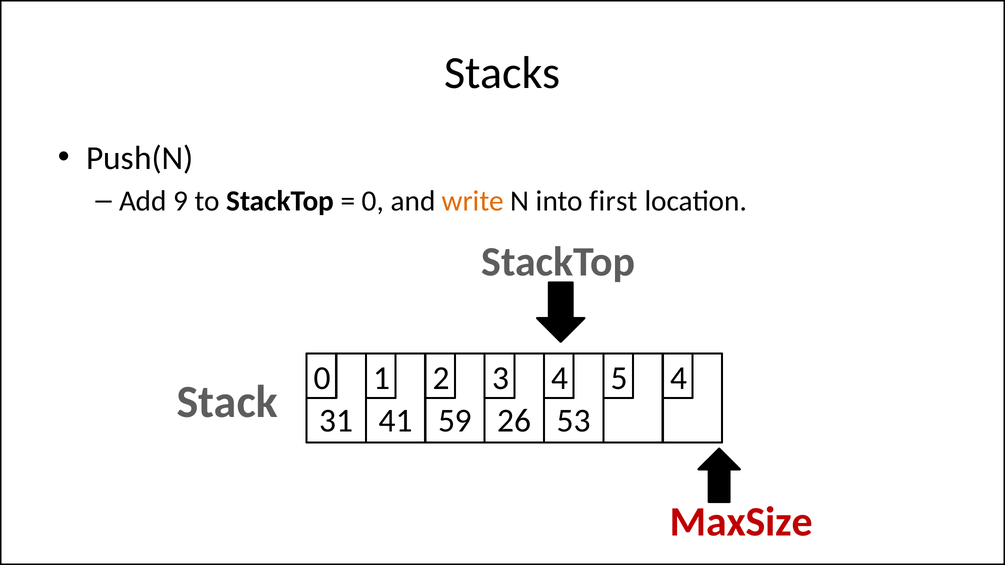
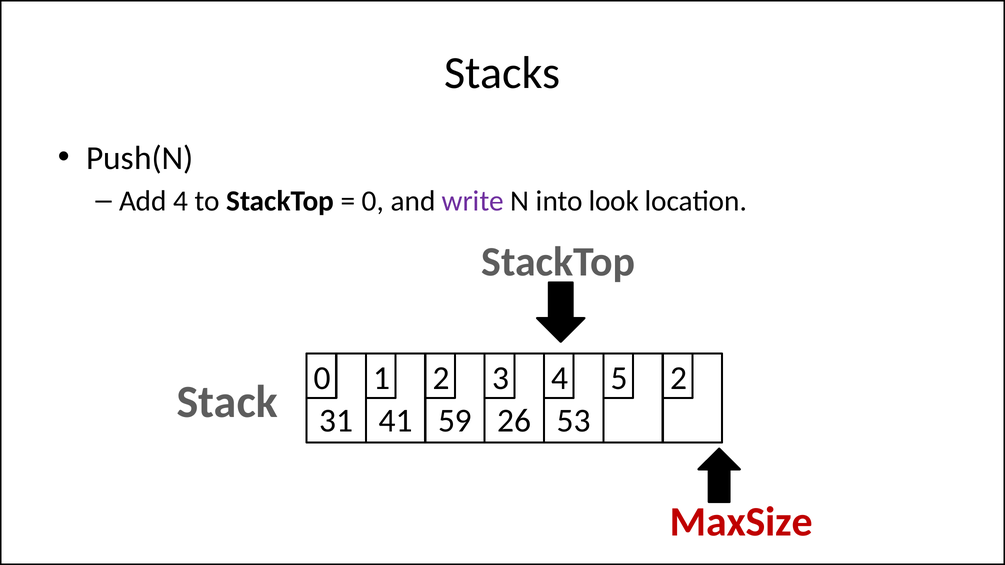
Add 9: 9 -> 4
write colour: orange -> purple
first: first -> look
5 4: 4 -> 2
